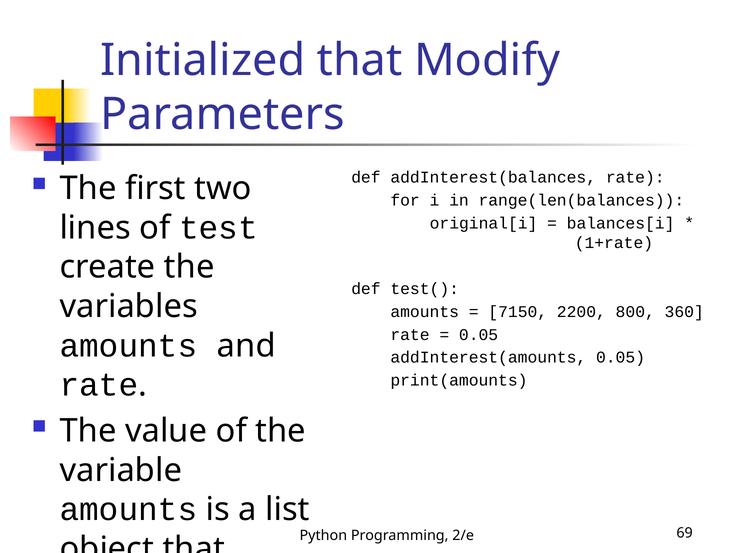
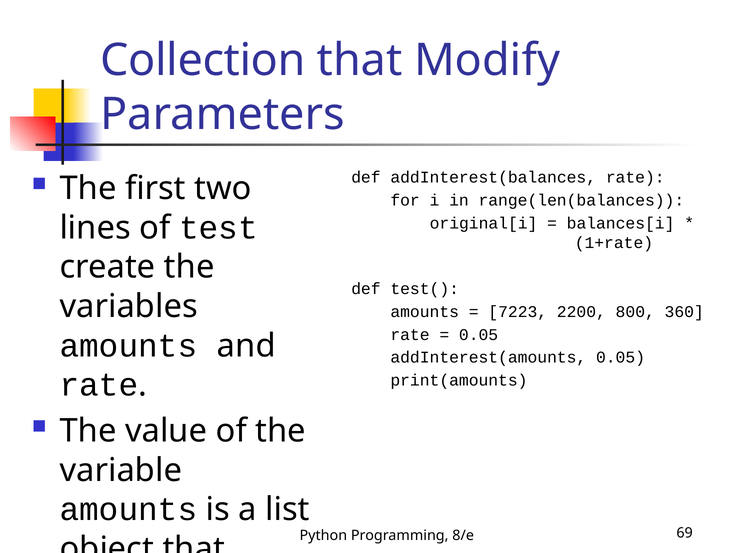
Initialized: Initialized -> Collection
7150: 7150 -> 7223
2/e: 2/e -> 8/e
